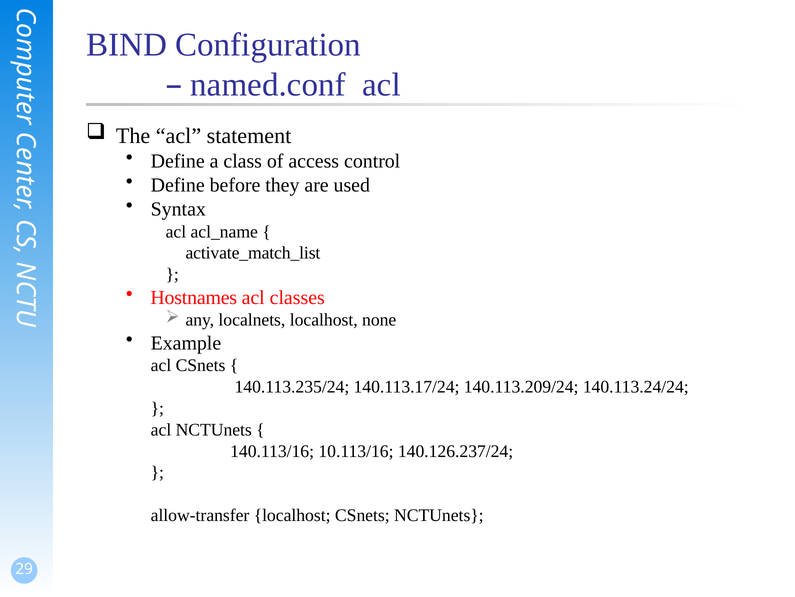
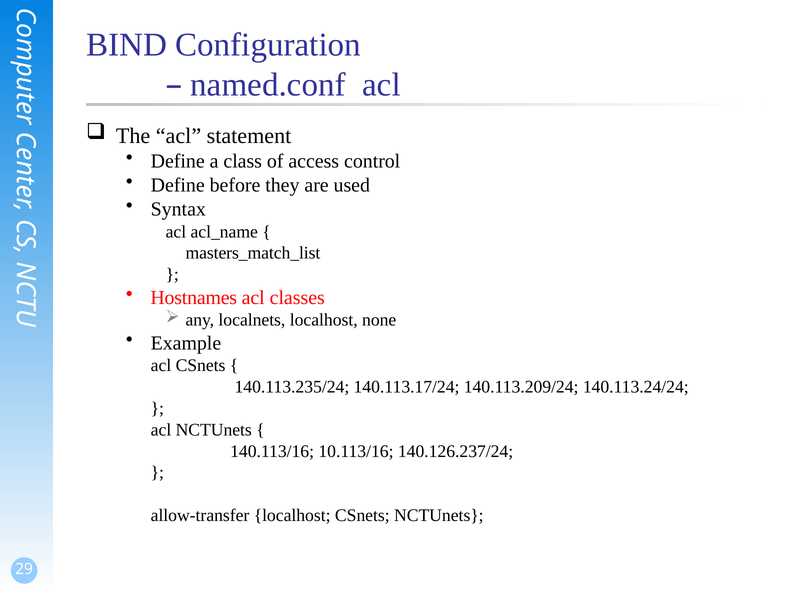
activate_match_list: activate_match_list -> masters_match_list
